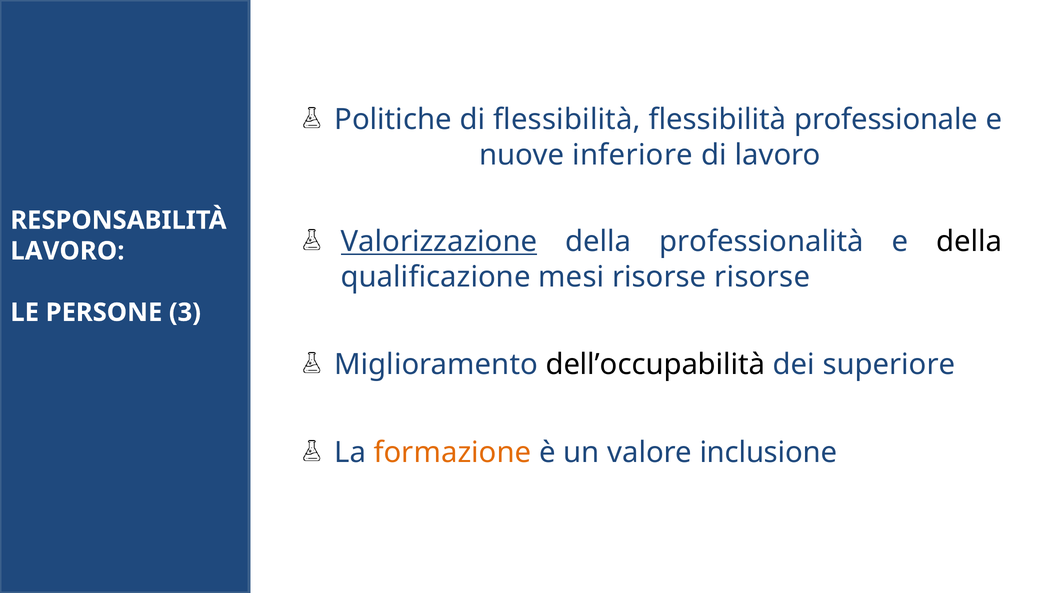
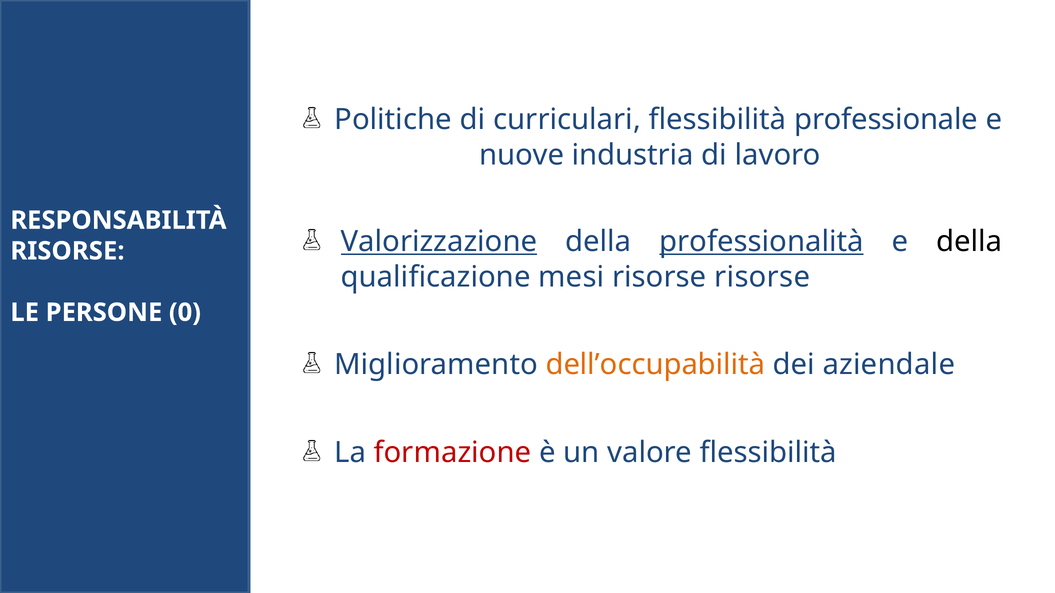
di flessibilità: flessibilità -> curriculari
inferiore: inferiore -> industria
professionalità underline: none -> present
LAVORO at (67, 251): LAVORO -> RISORSE
3: 3 -> 0
dell’occupabilità colour: black -> orange
superiore: superiore -> aziendale
formazione colour: orange -> red
valore inclusione: inclusione -> flessibilità
